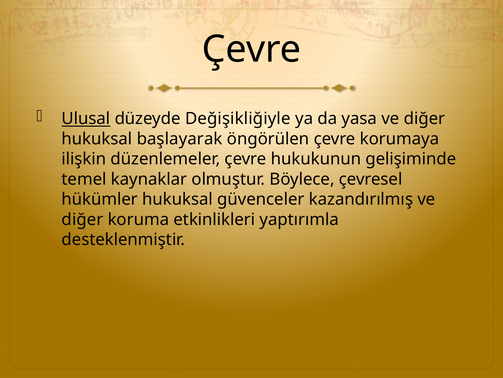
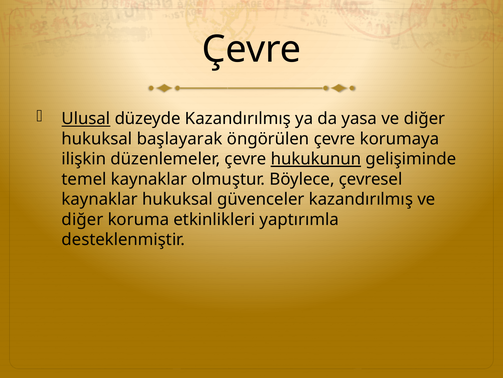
düzeyde Değişikliğiyle: Değişikliğiyle -> Kazandırılmış
hukukunun underline: none -> present
hükümler at (100, 199): hükümler -> kaynaklar
